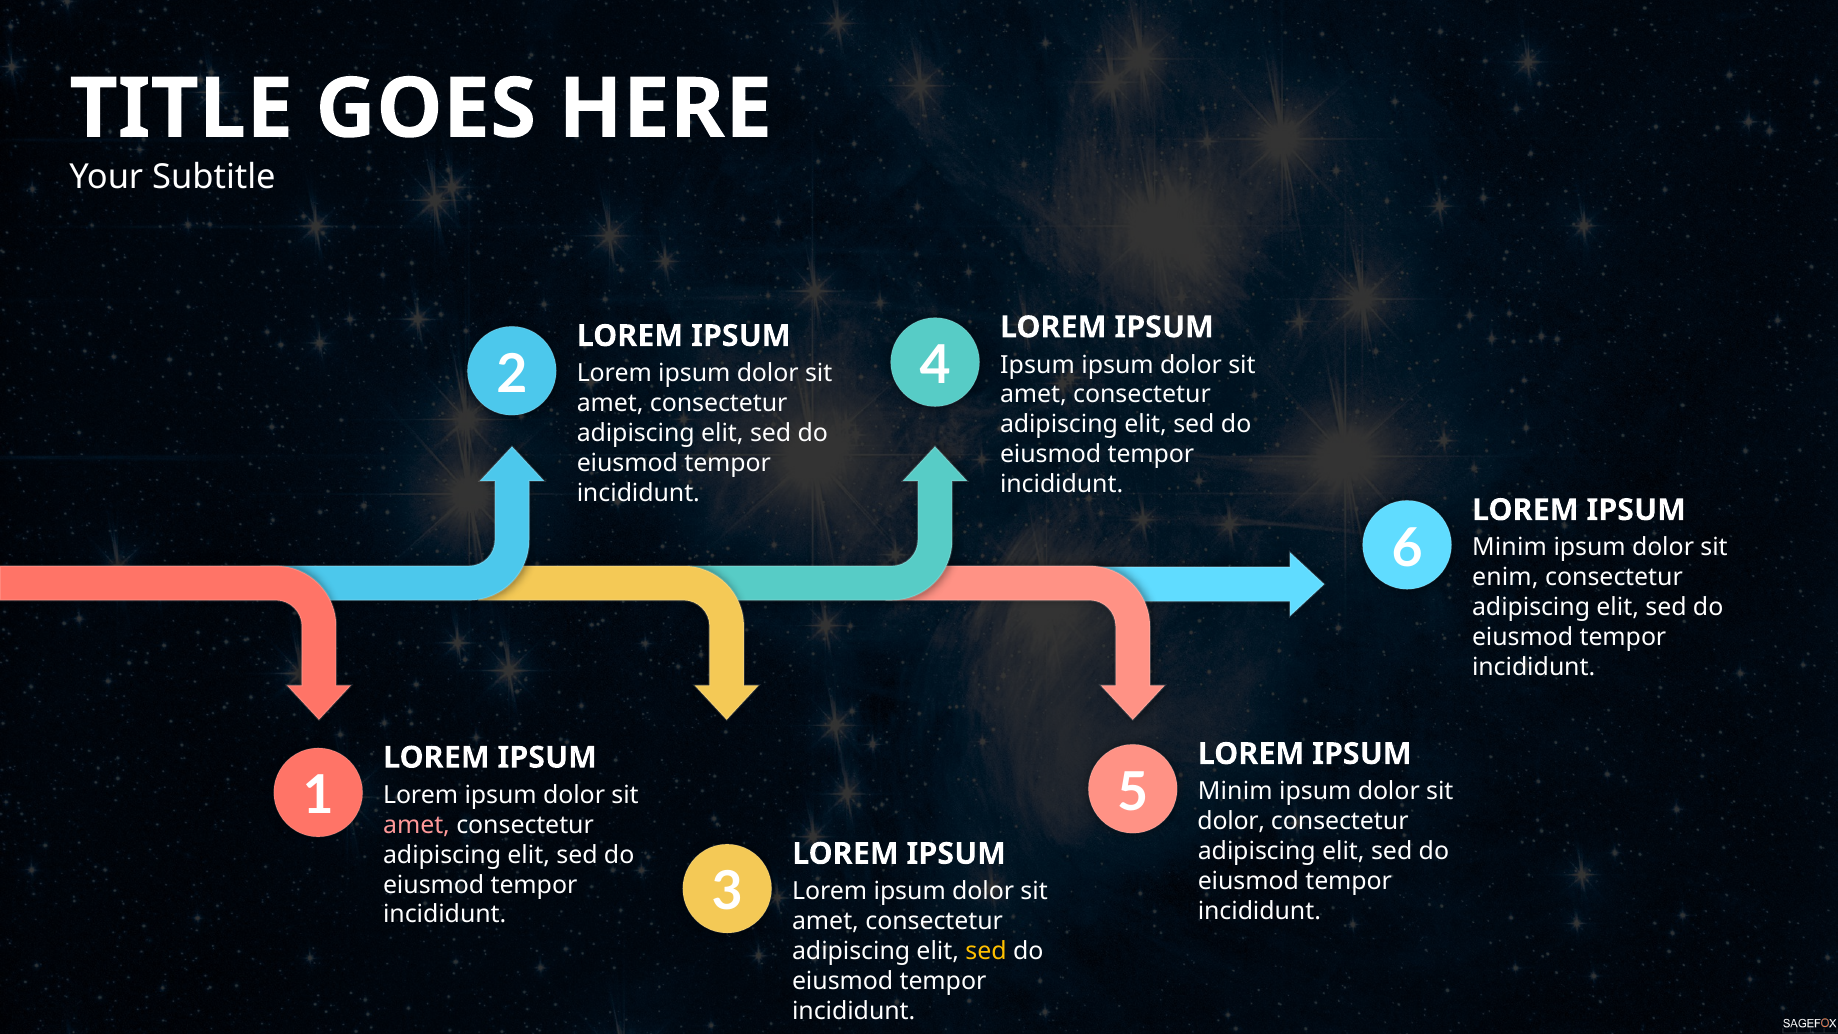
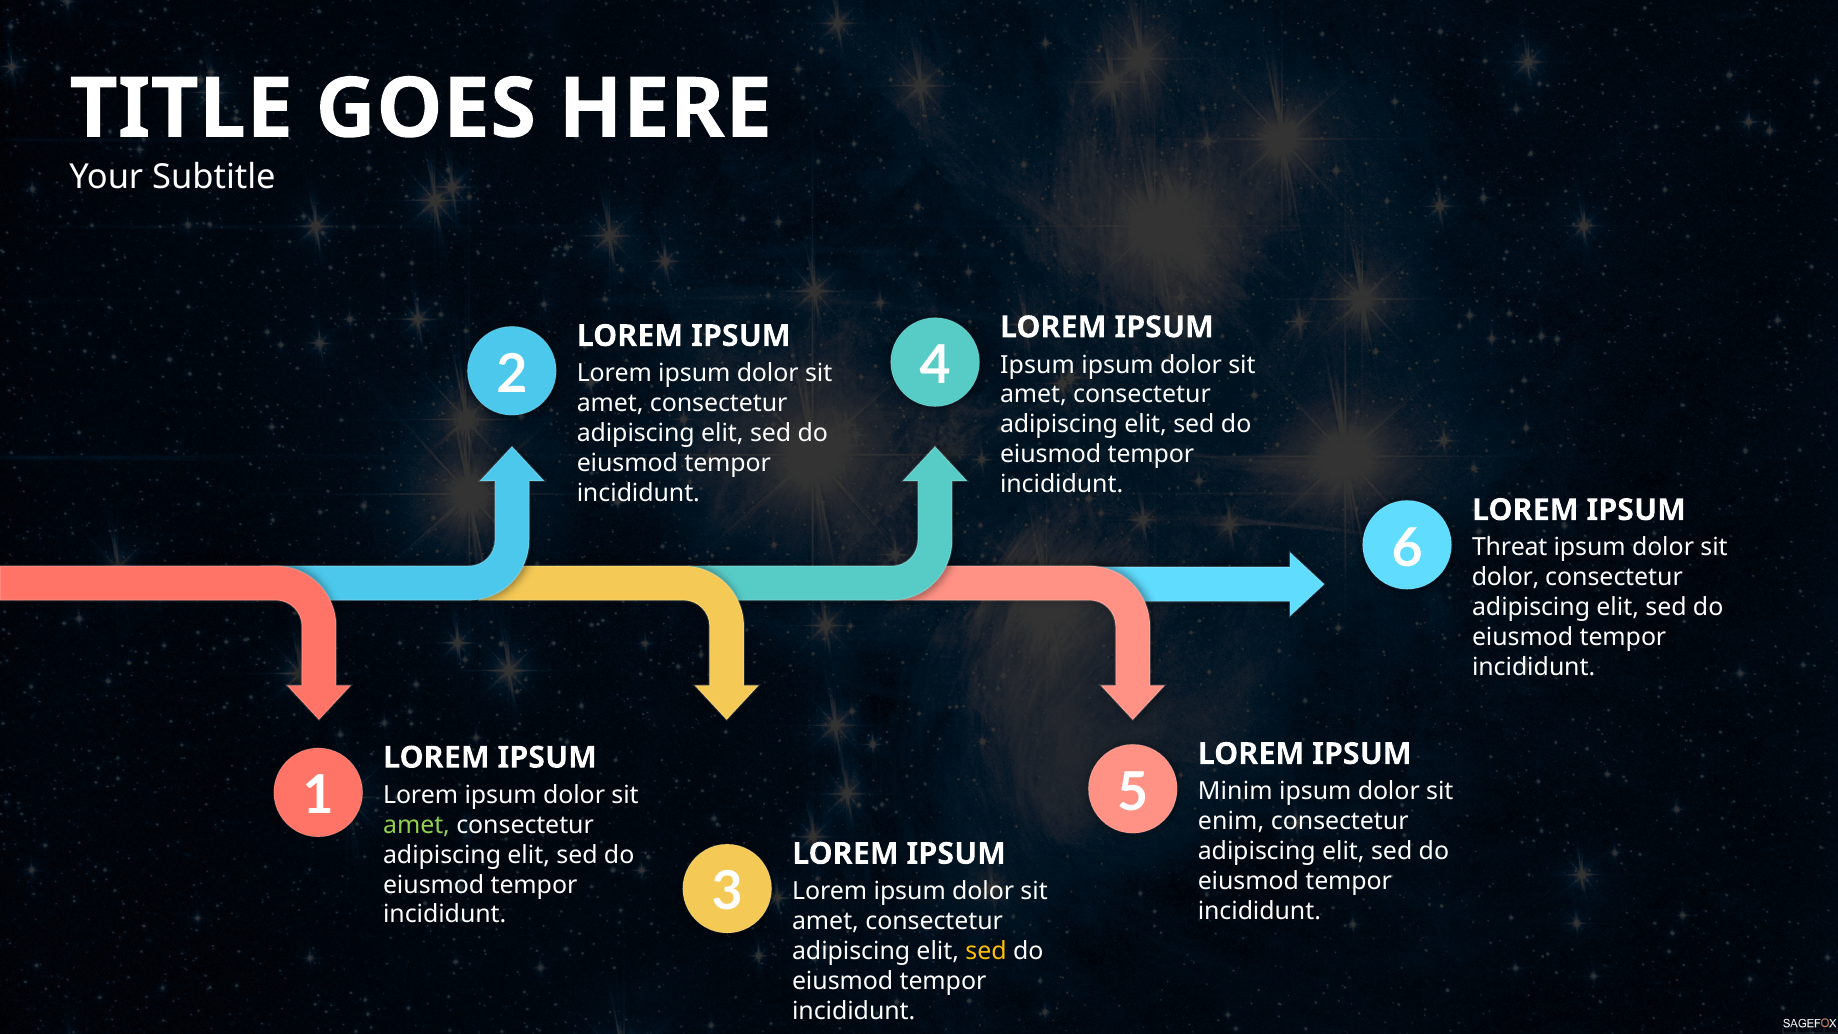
Minim at (1510, 548): Minim -> Threat
enim at (1505, 577): enim -> dolor
dolor at (1231, 821): dolor -> enim
amet at (417, 825) colour: pink -> light green
